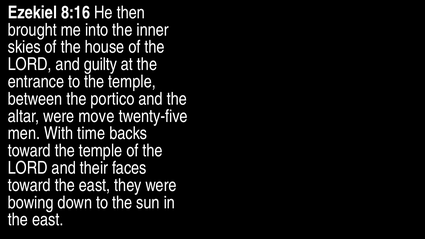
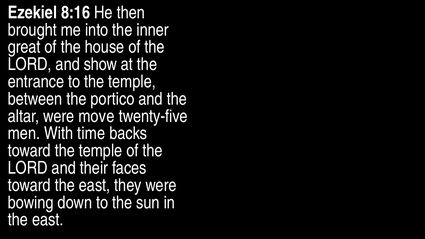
skies: skies -> great
guilty: guilty -> show
